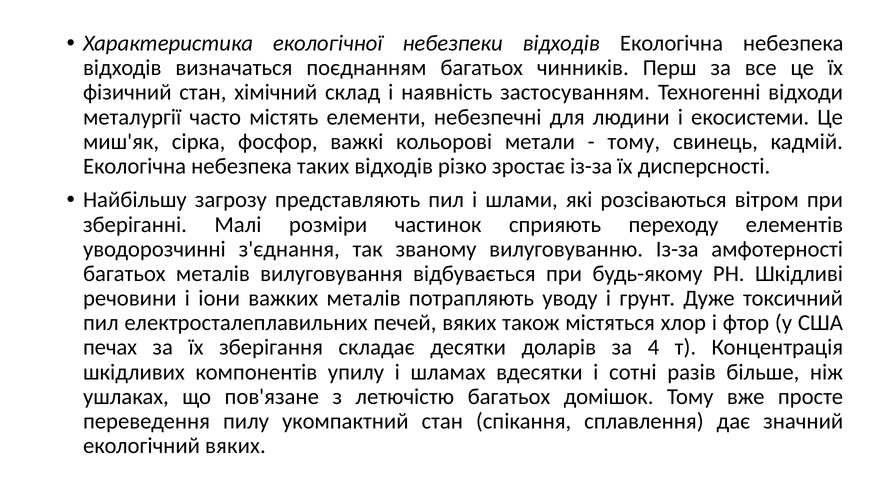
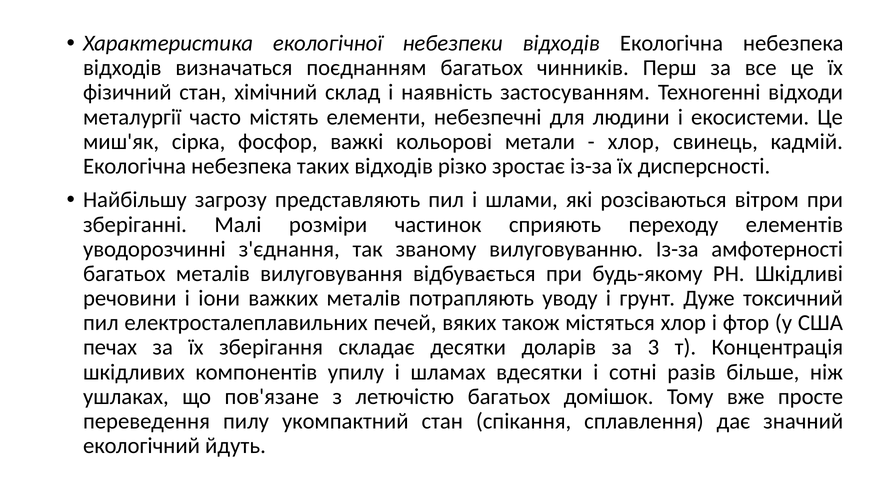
тому at (634, 142): тому -> хлор
4: 4 -> 3
екологічний вяких: вяких -> йдуть
